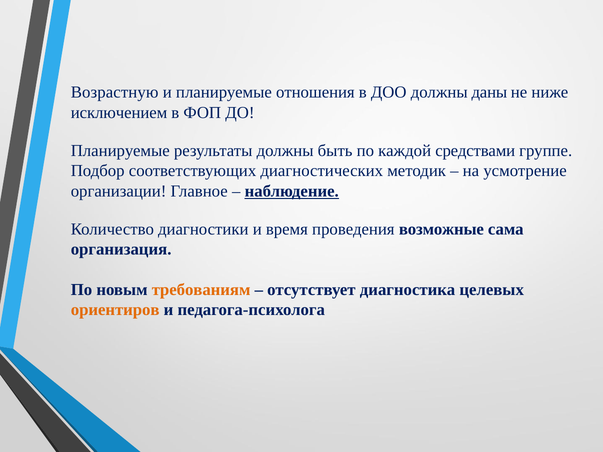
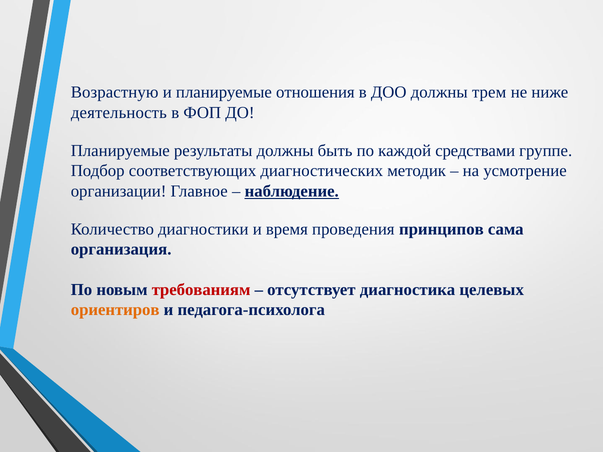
даны: даны -> трем
исключением: исключением -> деятельность
возможные: возможные -> принципов
требованиям colour: orange -> red
